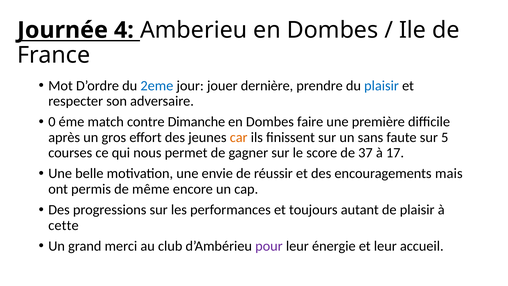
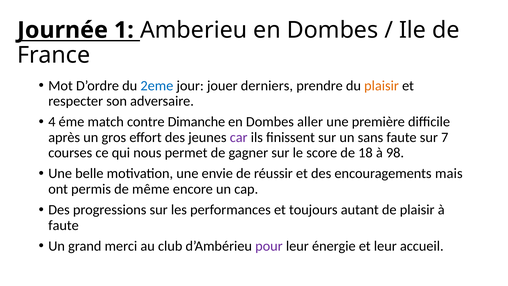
4: 4 -> 1
dernière: dernière -> derniers
plaisir at (382, 86) colour: blue -> orange
0: 0 -> 4
faire: faire -> aller
car colour: orange -> purple
5: 5 -> 7
37: 37 -> 18
17: 17 -> 98
cette at (63, 225): cette -> faute
